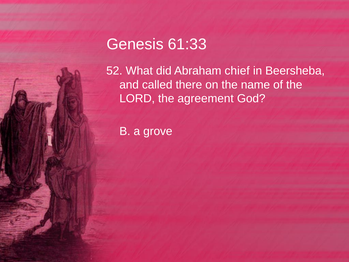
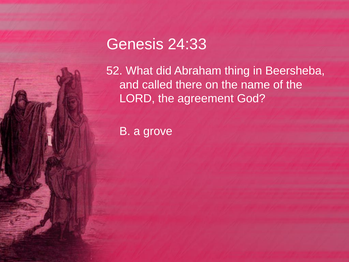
61:33: 61:33 -> 24:33
chief: chief -> thing
